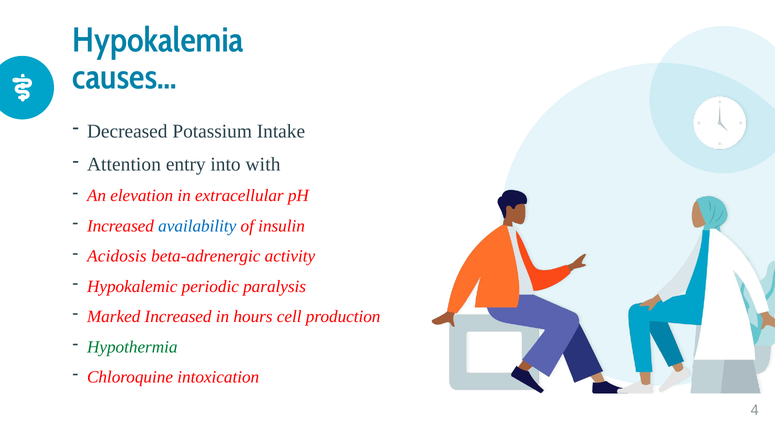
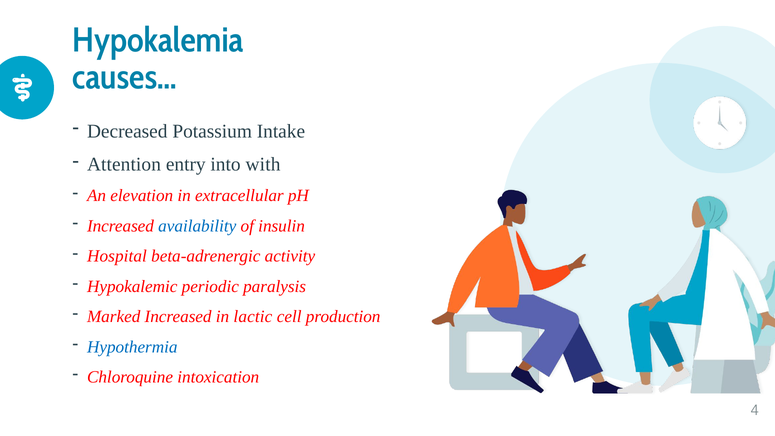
Acidosis: Acidosis -> Hospital
hours: hours -> lactic
Hypothermia colour: green -> blue
